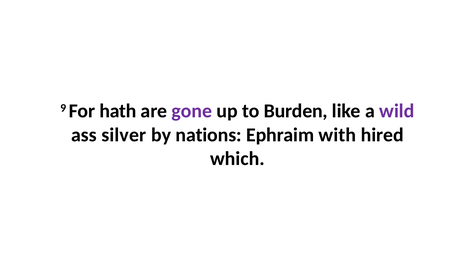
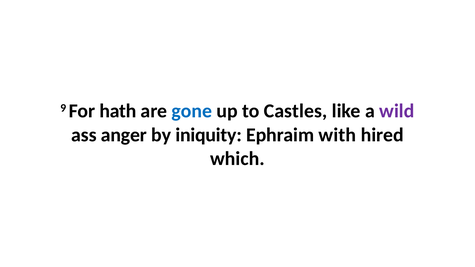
gone colour: purple -> blue
Burden: Burden -> Castles
silver: silver -> anger
nations: nations -> iniquity
